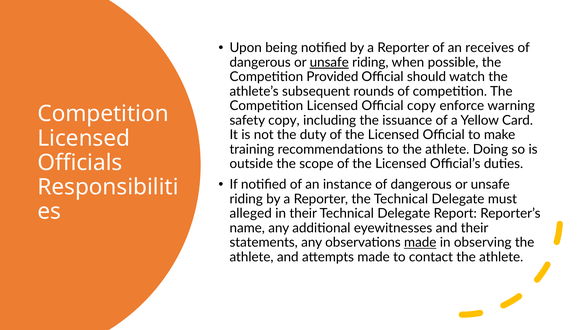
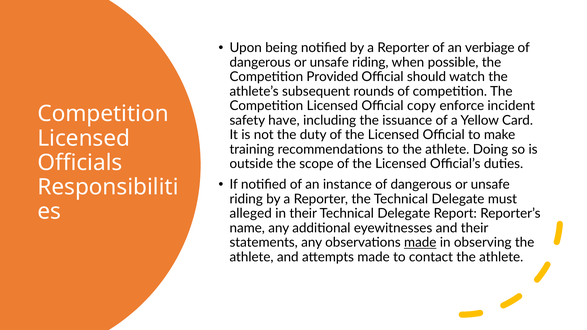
receives: receives -> verbiage
unsafe at (329, 62) underline: present -> none
warning: warning -> incident
safety copy: copy -> have
